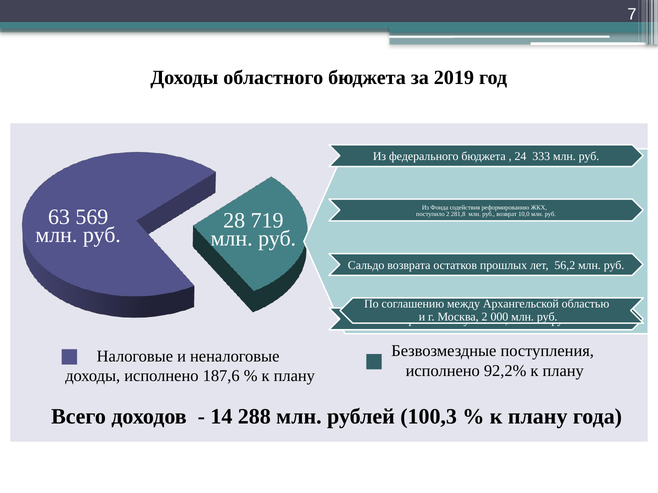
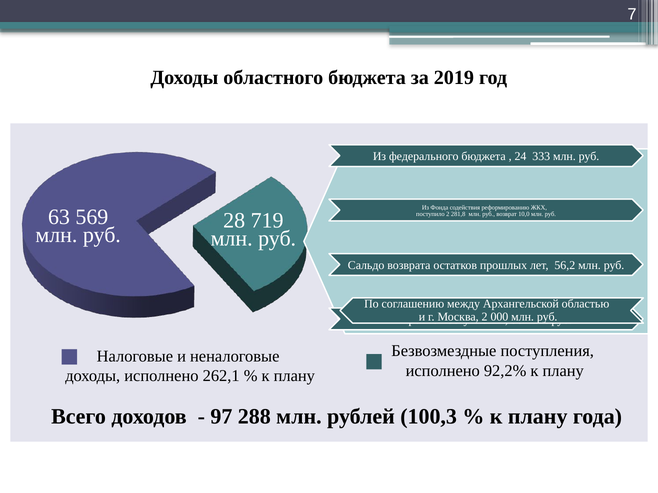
187,6: 187,6 -> 262,1
14: 14 -> 97
